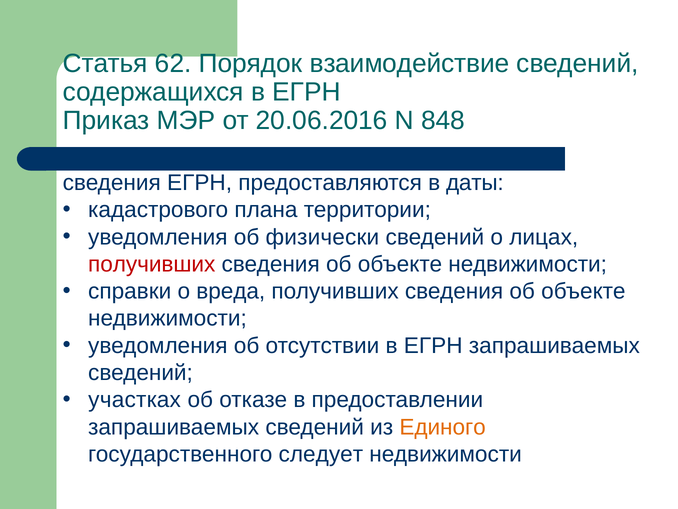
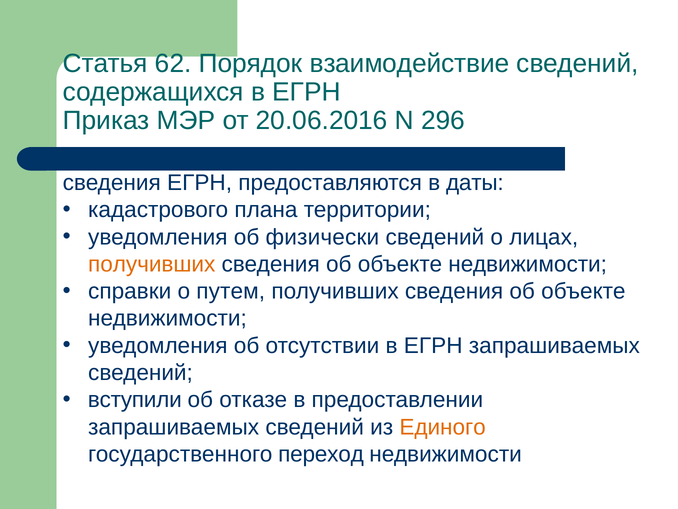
848: 848 -> 296
получивших at (152, 264) colour: red -> orange
вреда: вреда -> путем
участках: участках -> вступили
следует: следует -> переход
